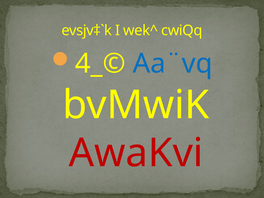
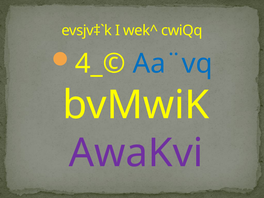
AwaKvi colour: red -> purple
